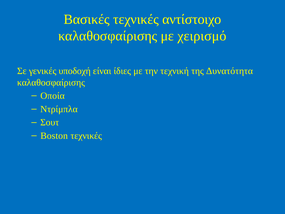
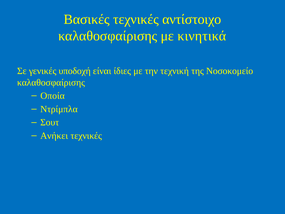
χειρισμό: χειρισμό -> κινητικά
Δυνατότητα: Δυνατότητα -> Νοσοκομείο
Boston: Boston -> Ανήκει
